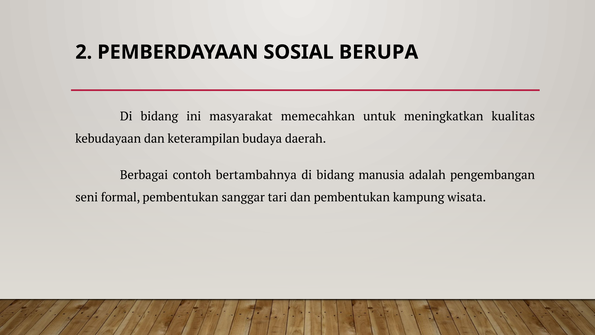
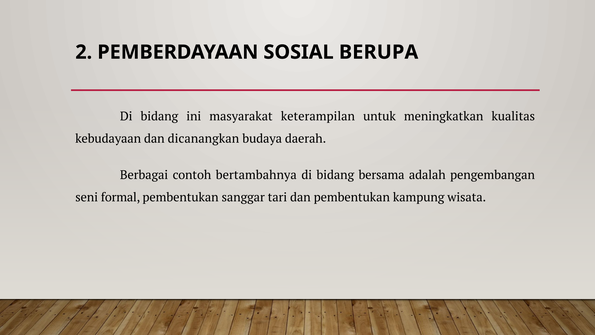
memecahkan: memecahkan -> keterampilan
keterampilan: keterampilan -> dicanangkan
manusia: manusia -> bersama
